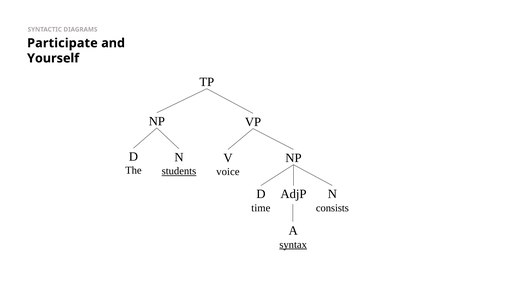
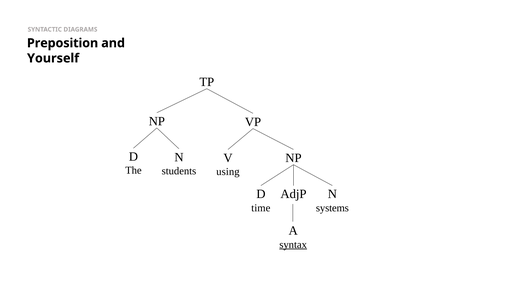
Participate: Participate -> Preposition
students underline: present -> none
voice: voice -> using
consists: consists -> systems
